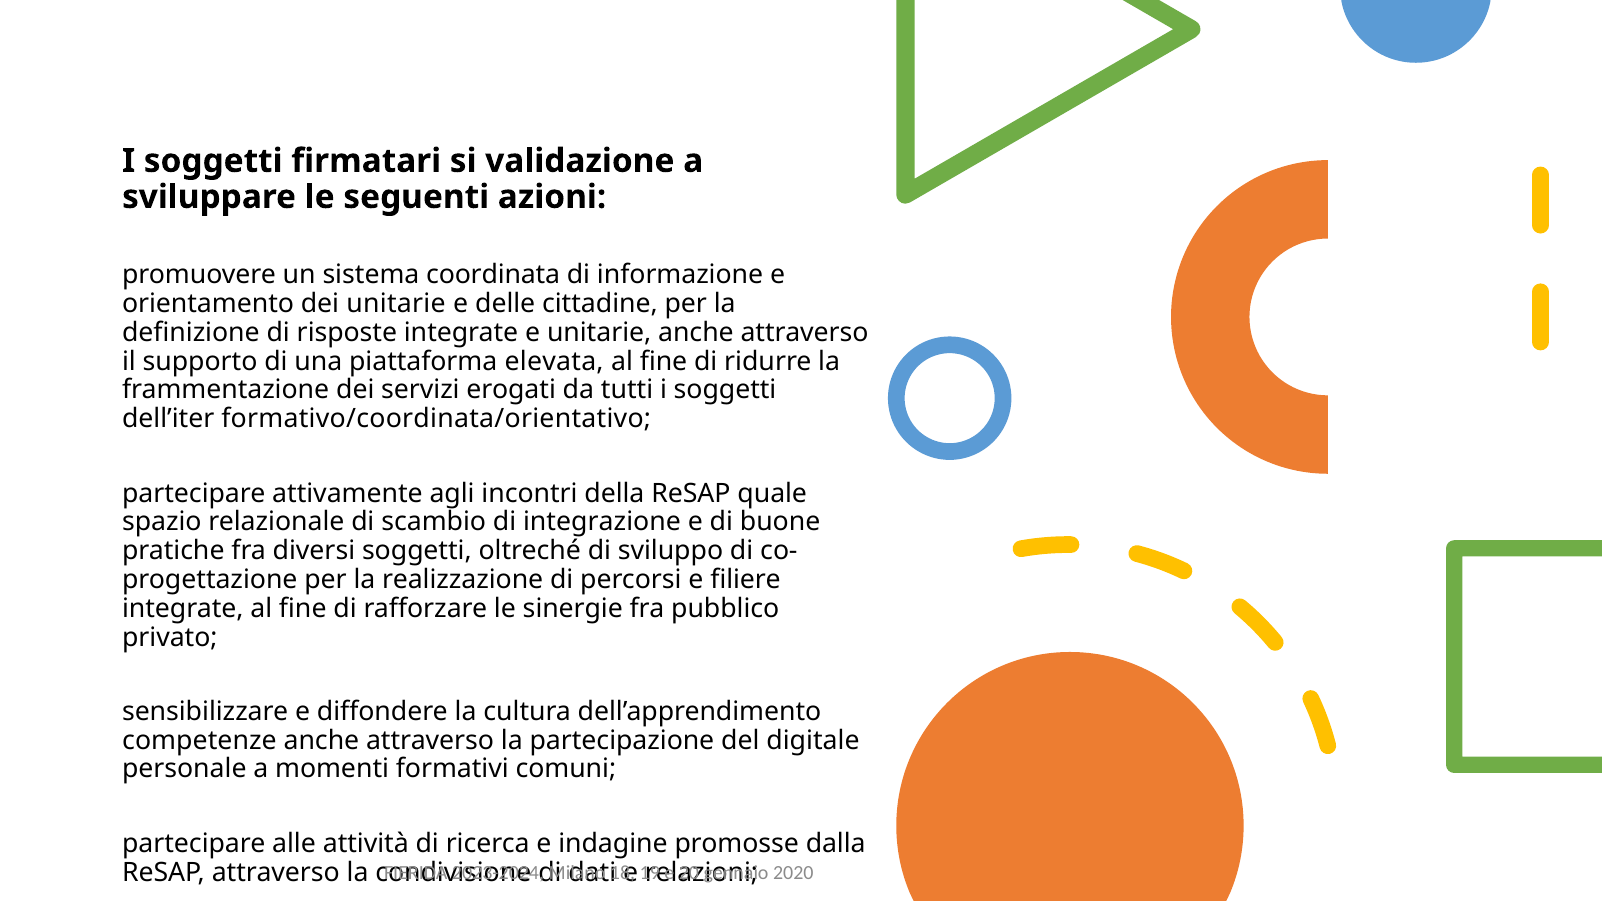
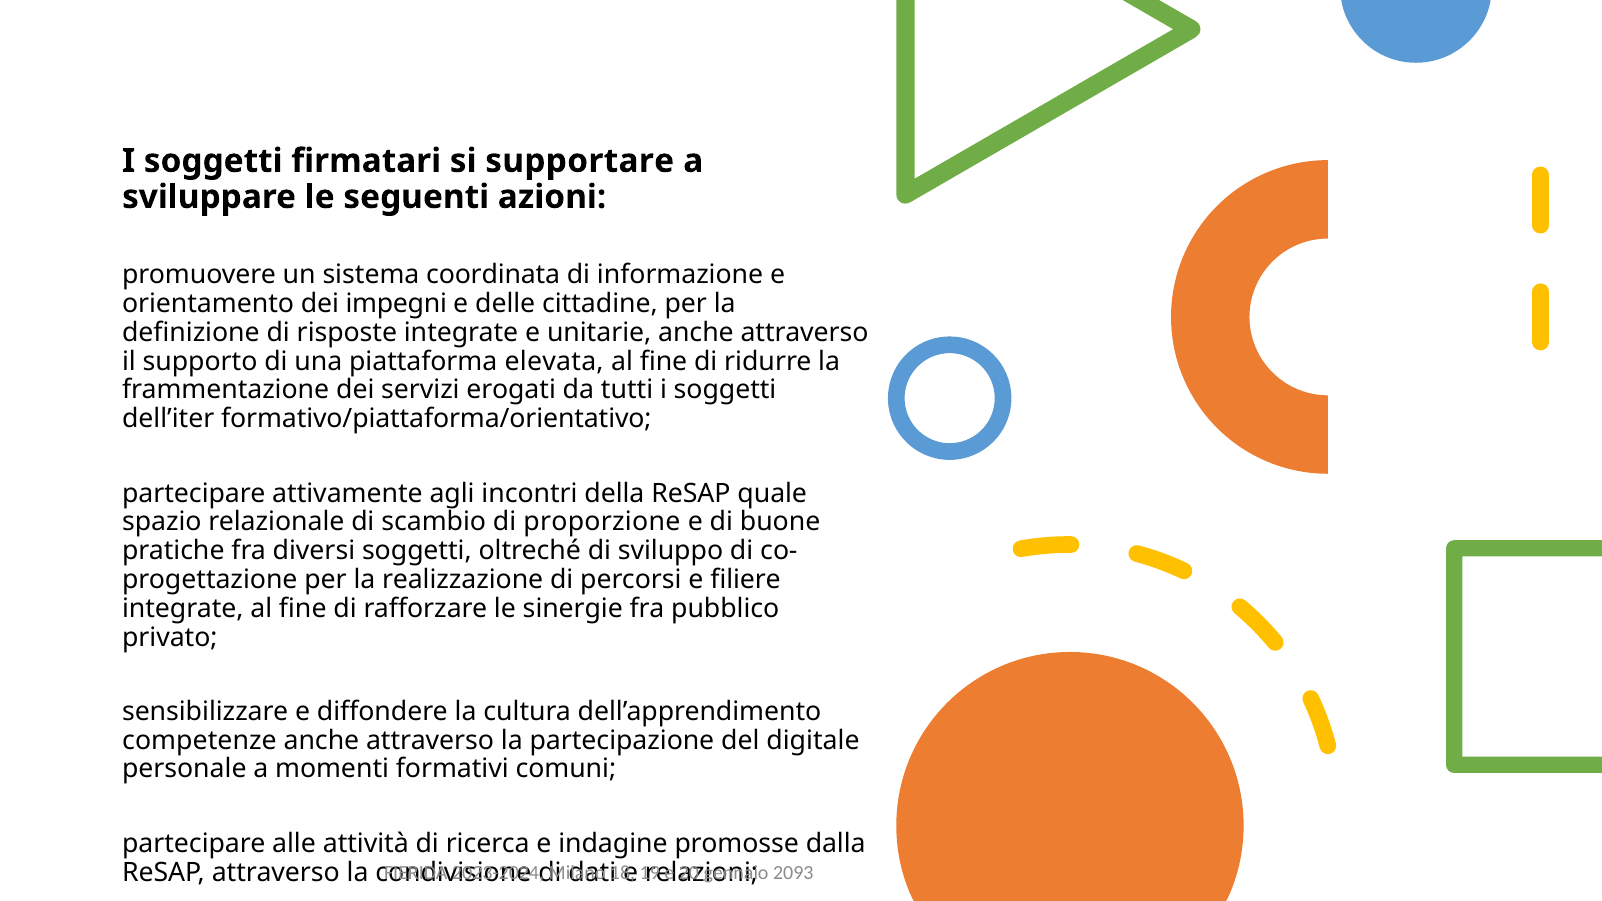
validazione: validazione -> supportare
dei unitarie: unitarie -> impegni
formativo/coordinata/orientativo: formativo/coordinata/orientativo -> formativo/piattaforma/orientativo
integrazione: integrazione -> proporzione
2020: 2020 -> 2093
